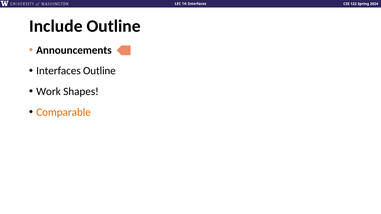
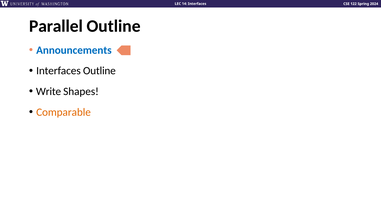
Include: Include -> Parallel
Announcements colour: black -> blue
Work: Work -> Write
